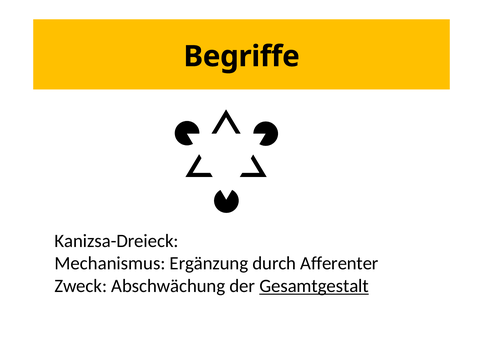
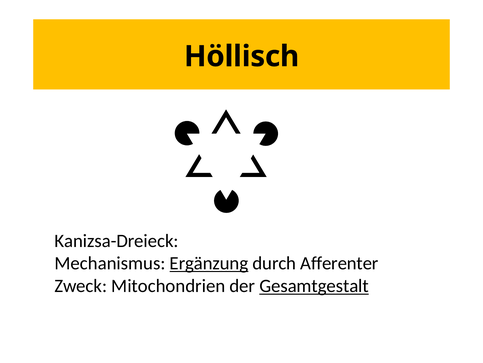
Begriffe: Begriffe -> Höllisch
Ergänzung underline: none -> present
Abschwächung: Abschwächung -> Mitochondrien
